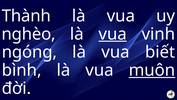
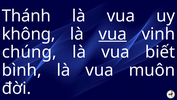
Thành: Thành -> Thánh
nghèo: nghèo -> không
ngóng: ngóng -> chúng
muôn underline: present -> none
